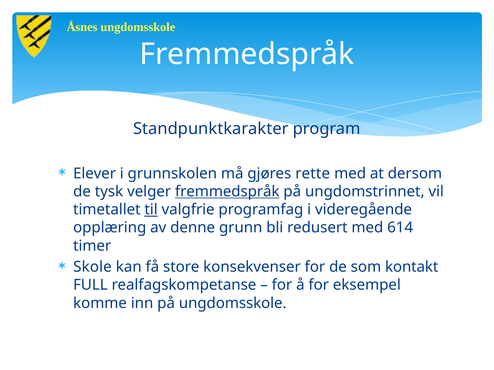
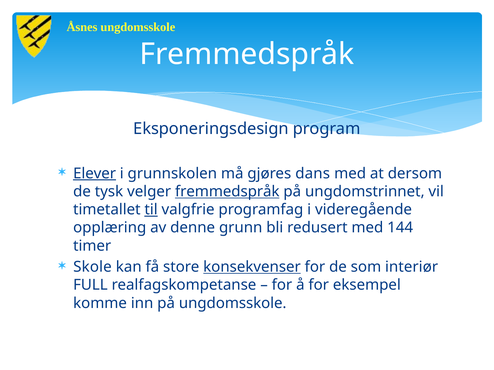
Standpunktkarakter: Standpunktkarakter -> Eksponeringsdesign
Elever underline: none -> present
rette: rette -> dans
614: 614 -> 144
konsekvenser underline: none -> present
kontakt: kontakt -> interiør
